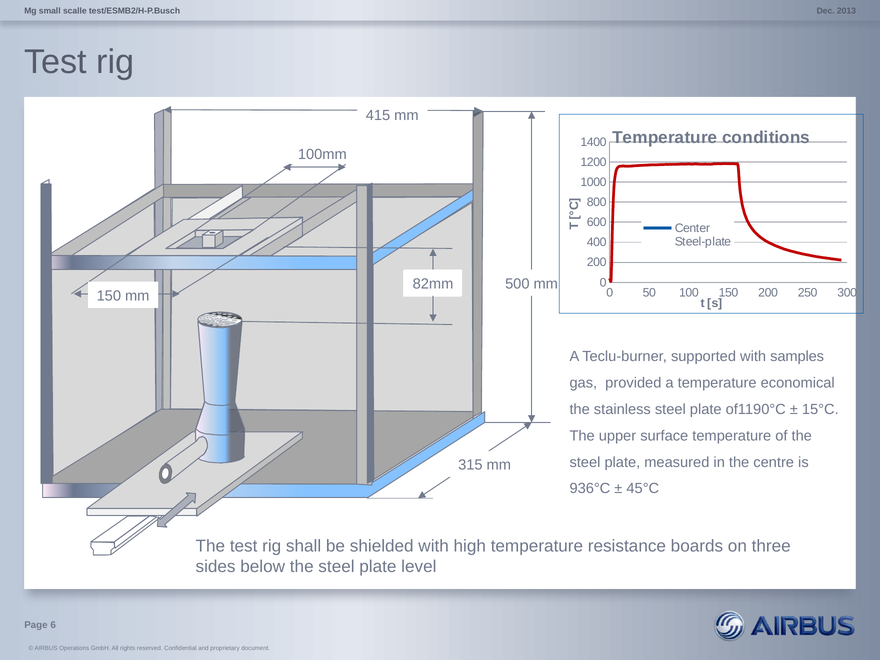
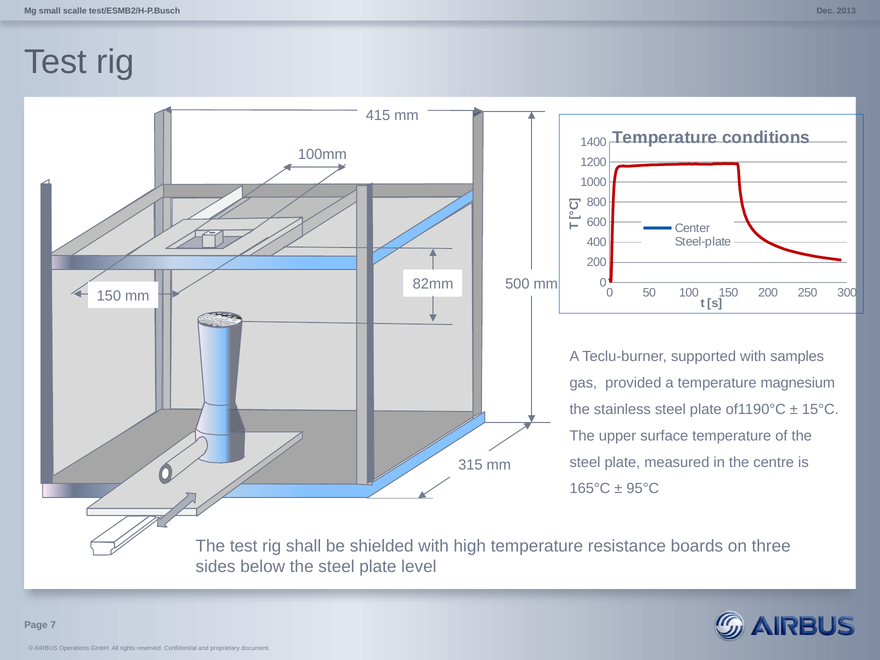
economical: economical -> magnesium
936°C: 936°C -> 165°C
45°C: 45°C -> 95°C
6: 6 -> 7
